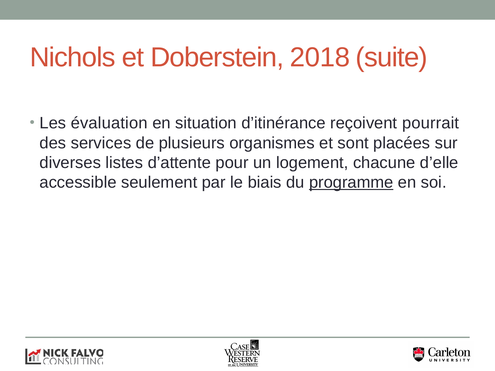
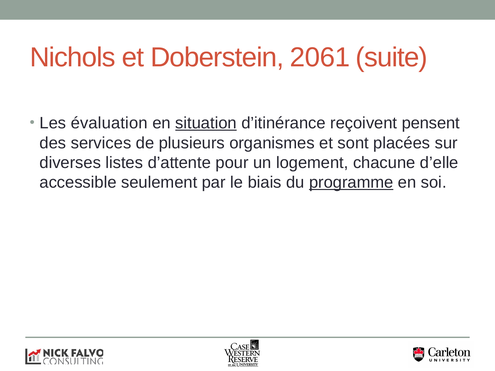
2018: 2018 -> 2061
situation underline: none -> present
pourrait: pourrait -> pensent
